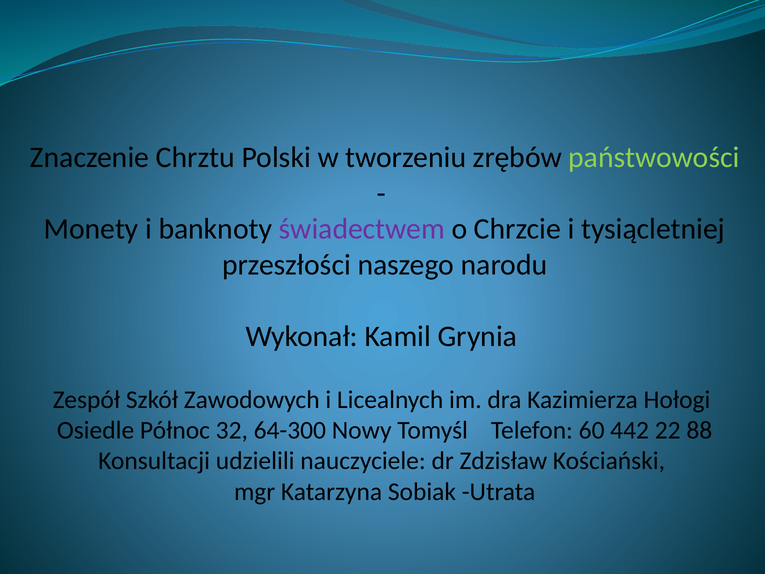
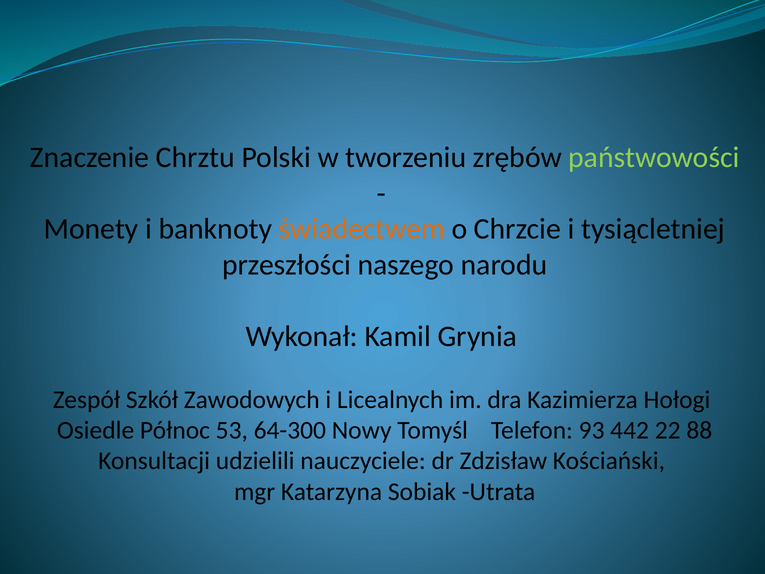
świadectwem colour: purple -> orange
32: 32 -> 53
60: 60 -> 93
